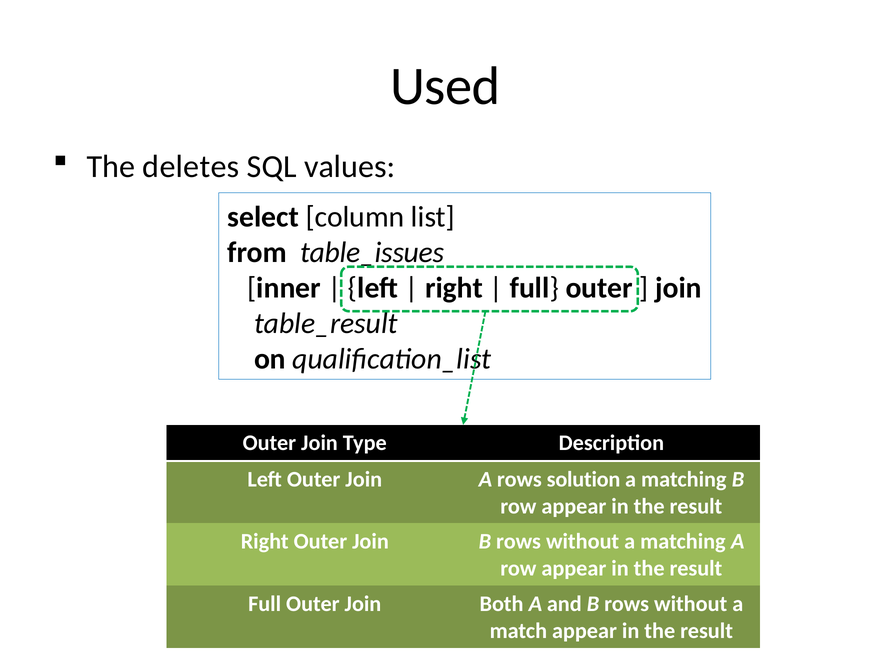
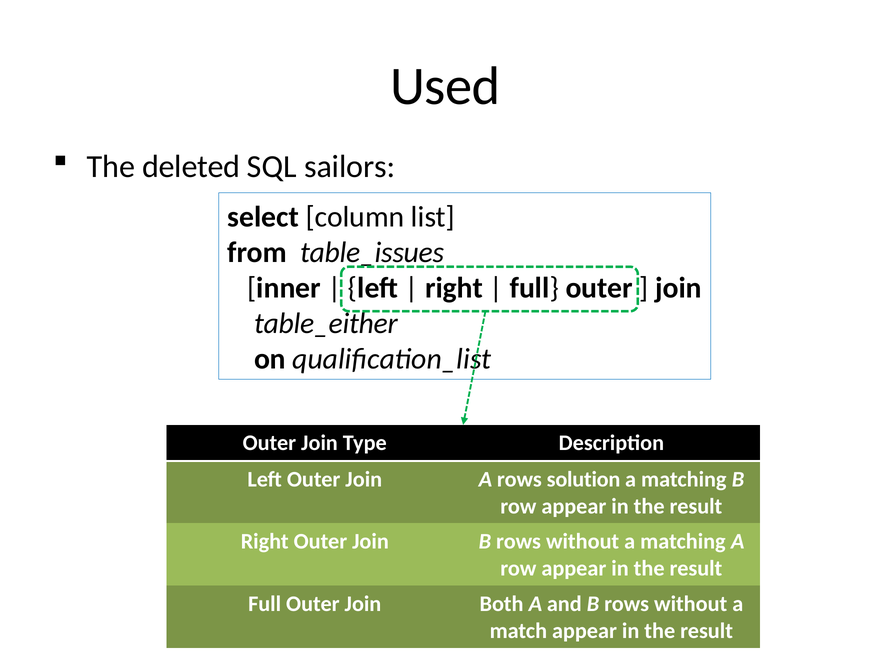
deletes: deletes -> deleted
values: values -> sailors
table_result: table_result -> table_either
